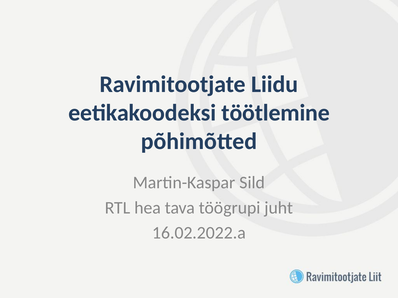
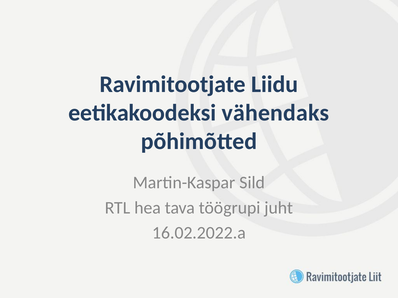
töötlemine: töötlemine -> vähendaks
